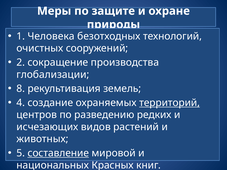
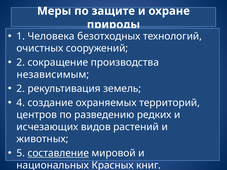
глобализации: глобализации -> независимым
8 at (21, 89): 8 -> 2
территорий underline: present -> none
